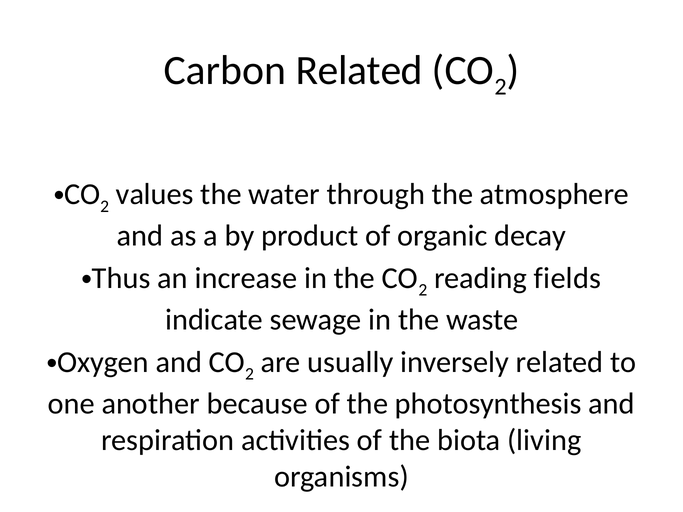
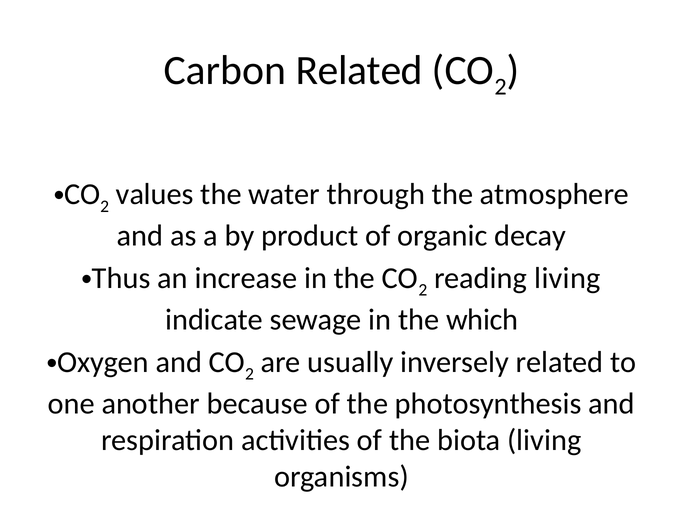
reading fields: fields -> living
waste: waste -> which
